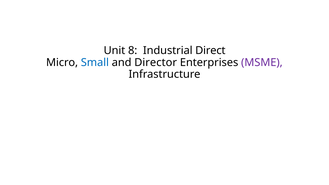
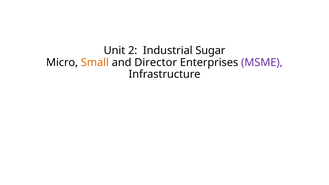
8: 8 -> 2
Direct: Direct -> Sugar
Small colour: blue -> orange
